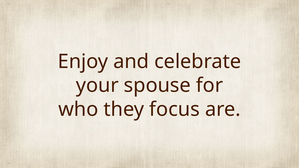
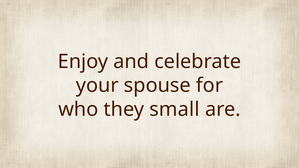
focus: focus -> small
